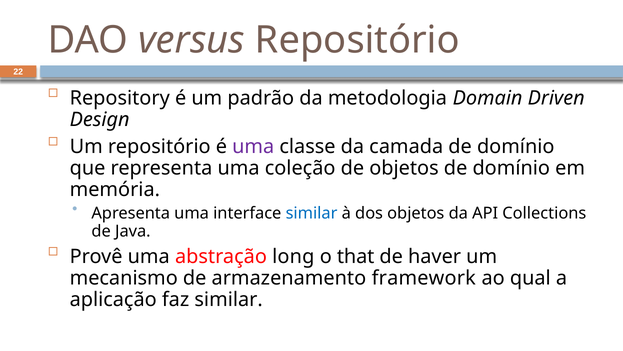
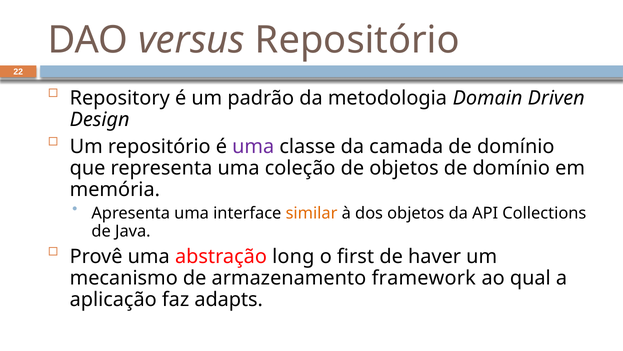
similar at (312, 213) colour: blue -> orange
that: that -> first
faz similar: similar -> adapts
